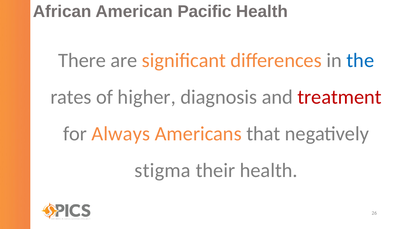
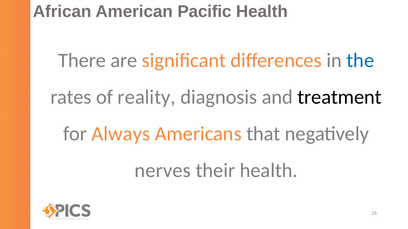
higher: higher -> reality
treatment colour: red -> black
stigma: stigma -> nerves
